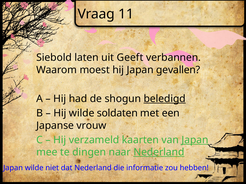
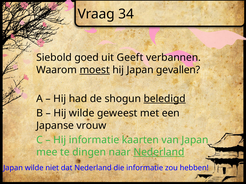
11: 11 -> 34
laten: laten -> goed
moest underline: none -> present
soldaten: soldaten -> geweest
Hij verzameld: verzameld -> informatie
Japan at (195, 140) underline: present -> none
